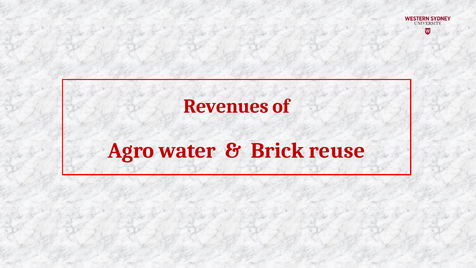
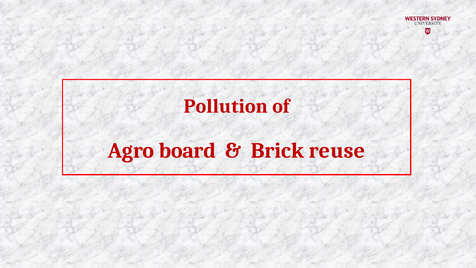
Revenues: Revenues -> Pollution
water: water -> board
